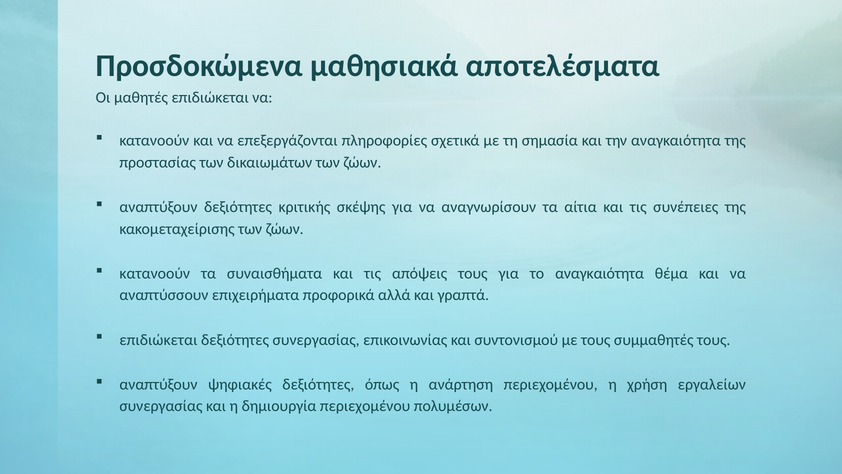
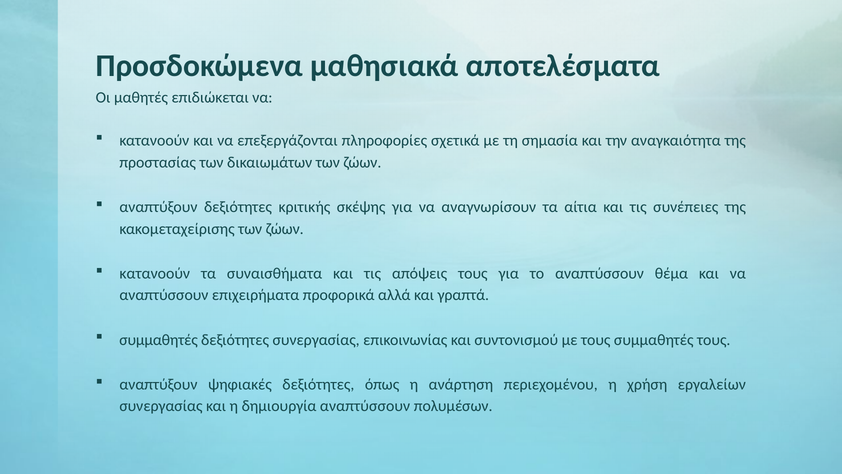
το αναγκαιότητα: αναγκαιότητα -> αναπτύσσουν
επιδιώκεται at (158, 340): επιδιώκεται -> συμμαθητές
δημιουργία περιεχομένου: περιεχομένου -> αναπτύσσουν
